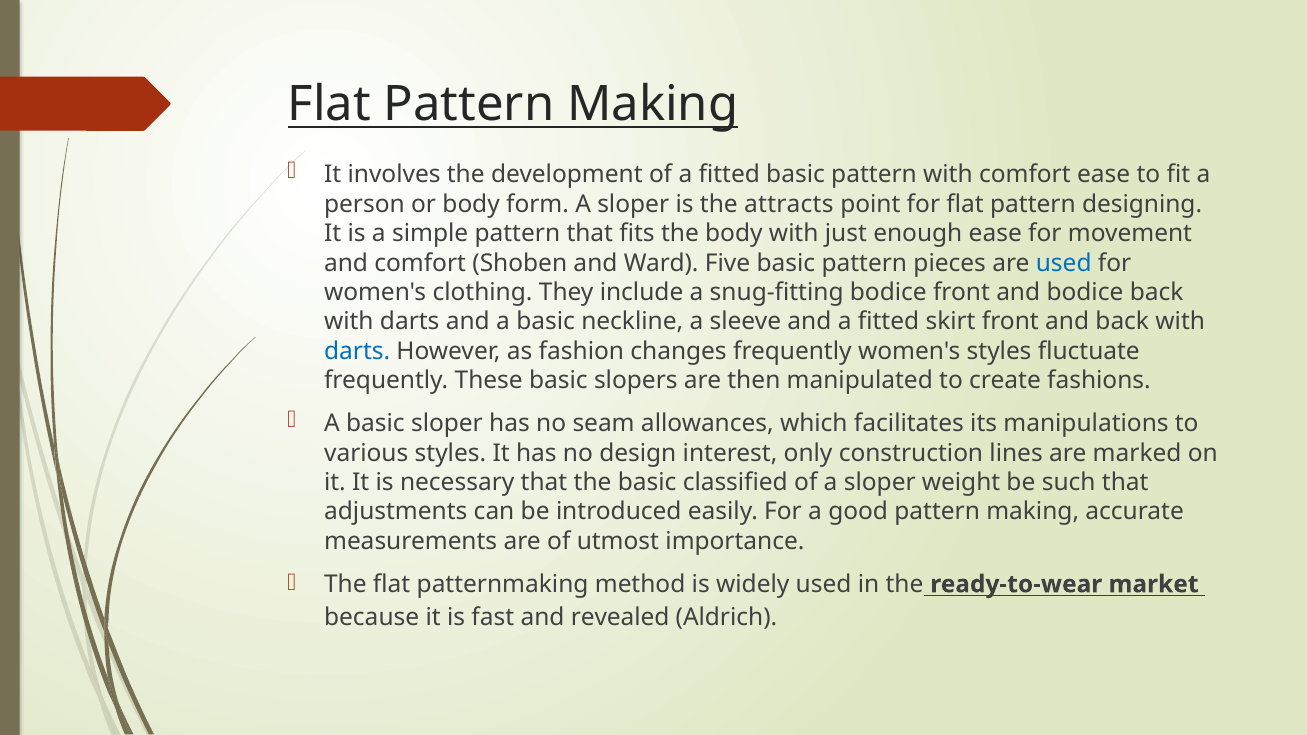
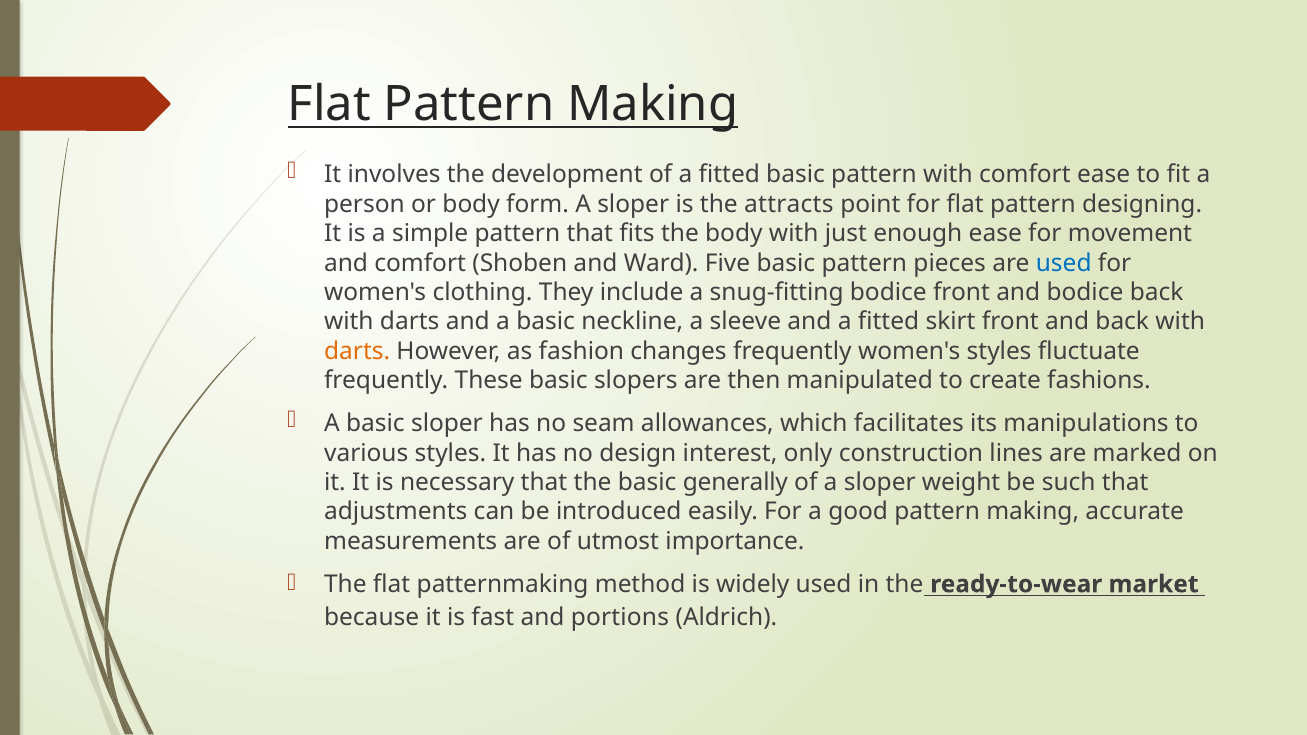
darts at (357, 351) colour: blue -> orange
classified: classified -> generally
revealed: revealed -> portions
